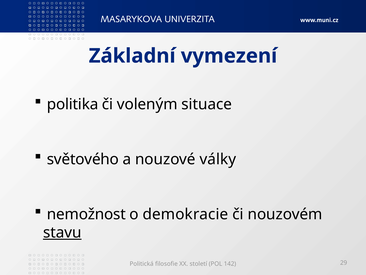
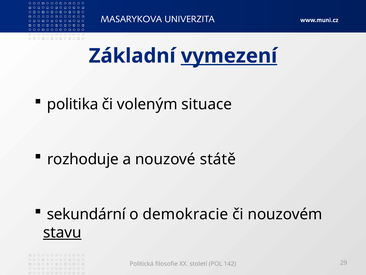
vymezení underline: none -> present
světového: světového -> rozhoduje
války: války -> státě
nemožnost: nemožnost -> sekundární
